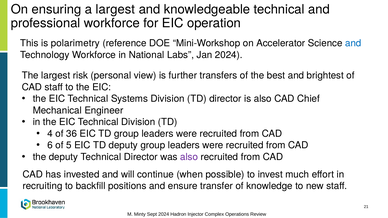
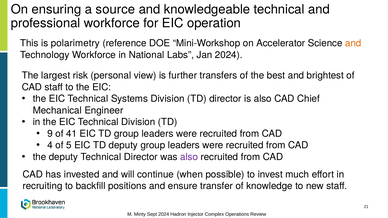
a largest: largest -> source
and at (353, 43) colour: blue -> orange
4: 4 -> 9
36: 36 -> 41
6: 6 -> 4
